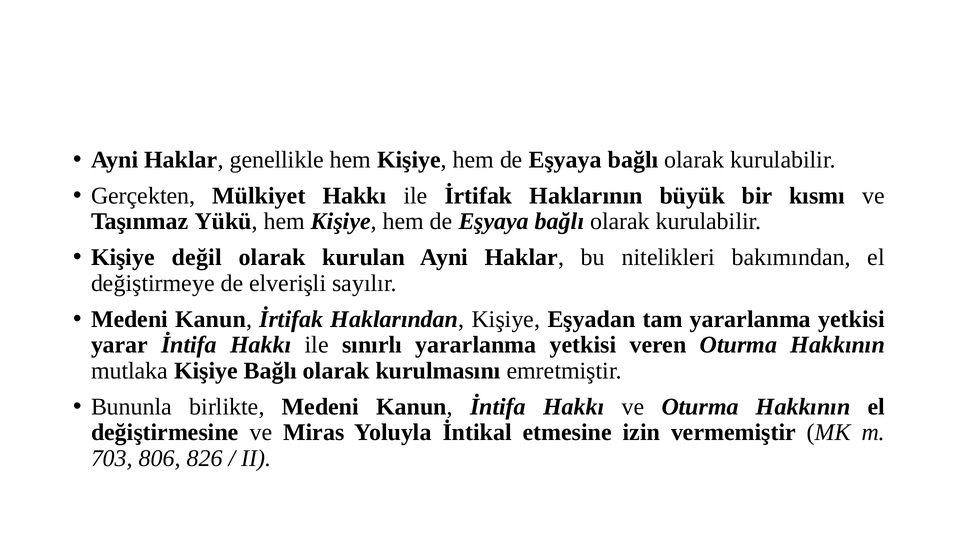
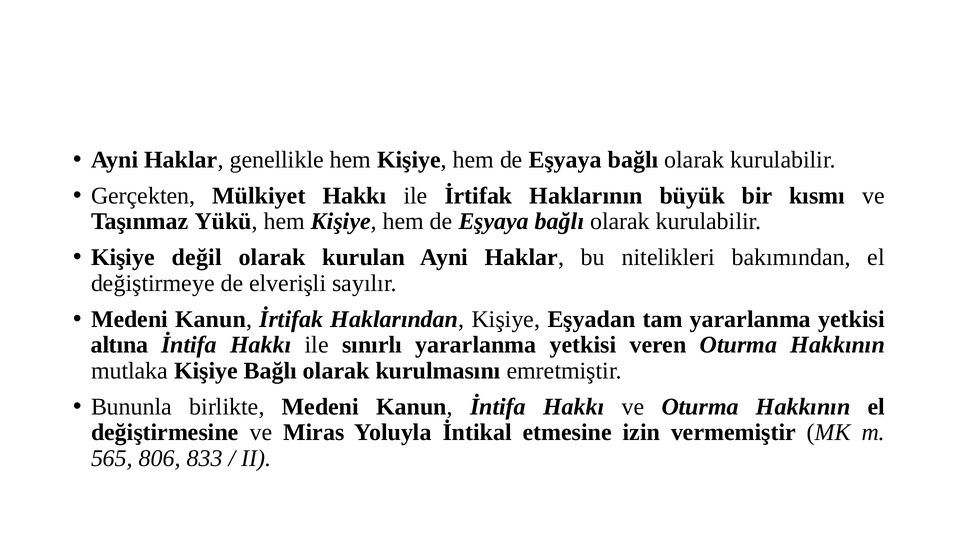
yarar: yarar -> altına
703: 703 -> 565
826: 826 -> 833
